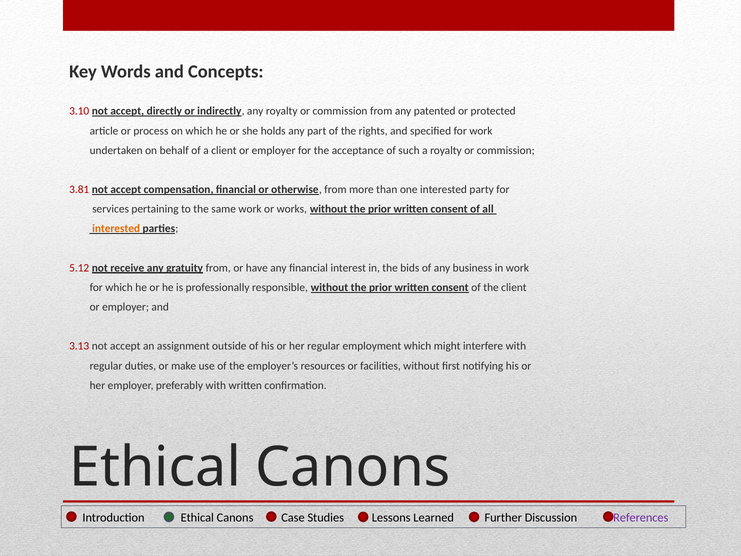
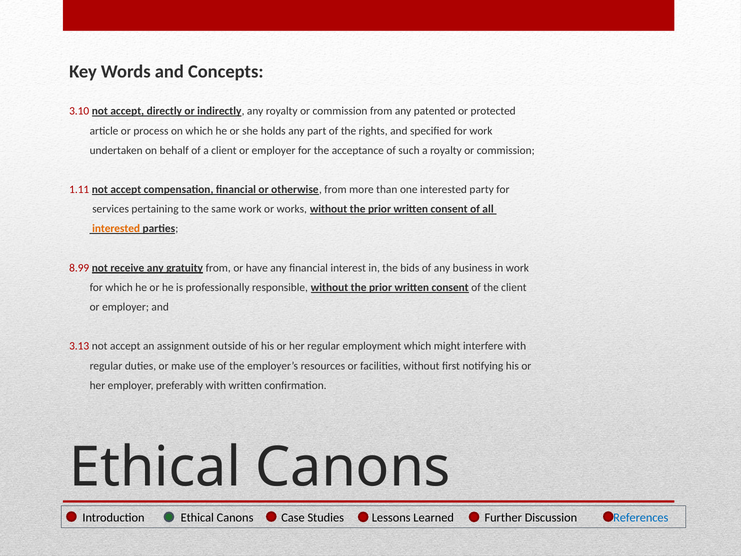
3.81: 3.81 -> 1.11
5.12: 5.12 -> 8.99
References colour: purple -> blue
